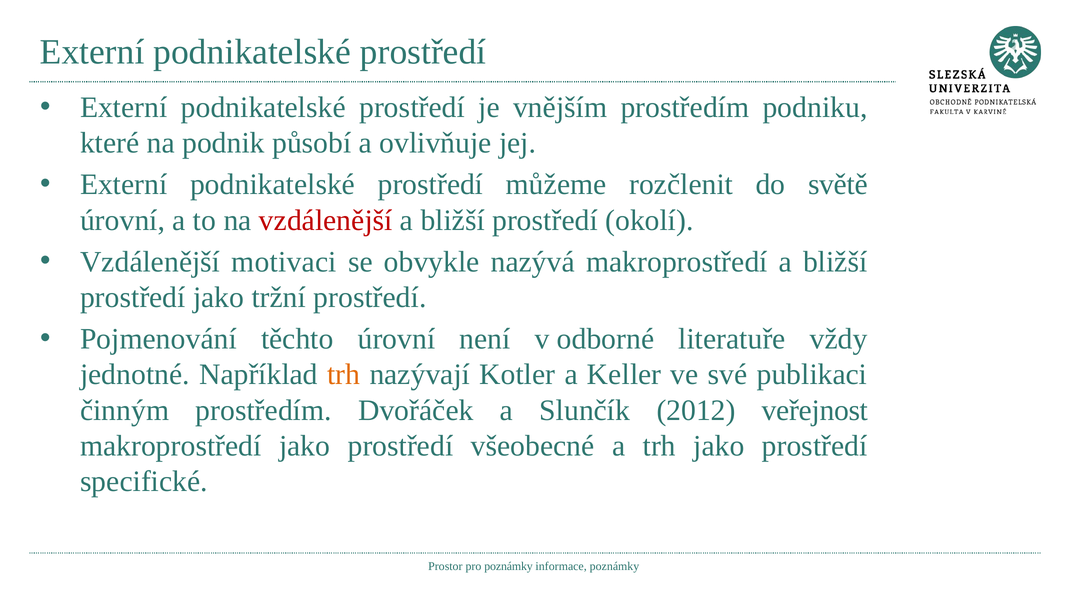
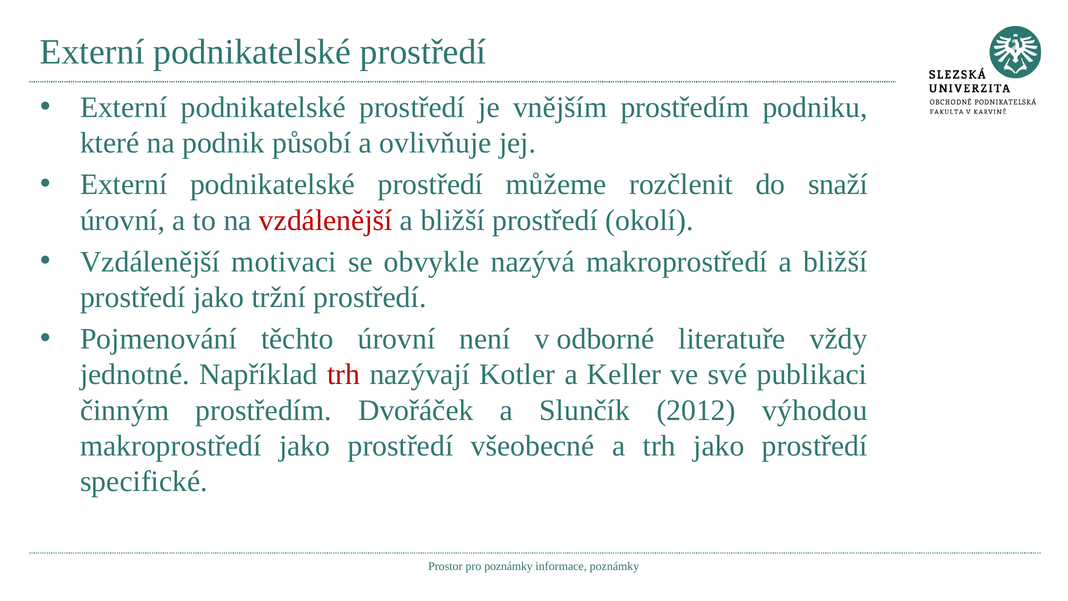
světě: světě -> snaží
trh at (344, 374) colour: orange -> red
veřejnost: veřejnost -> výhodou
